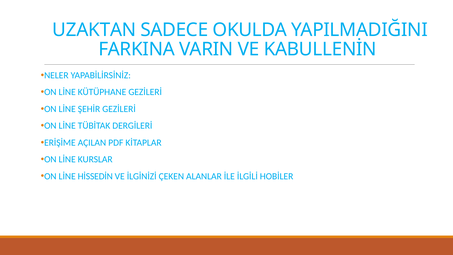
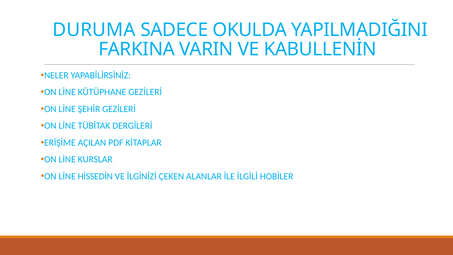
UZAKTAN: UZAKTAN -> DURUMA
